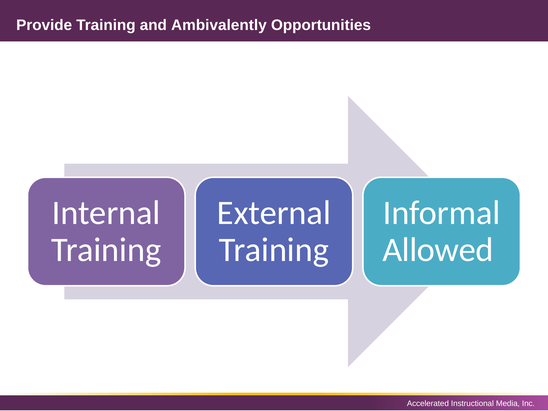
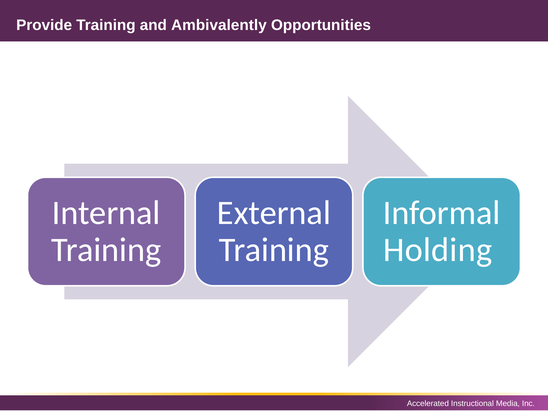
Allowed: Allowed -> Holding
